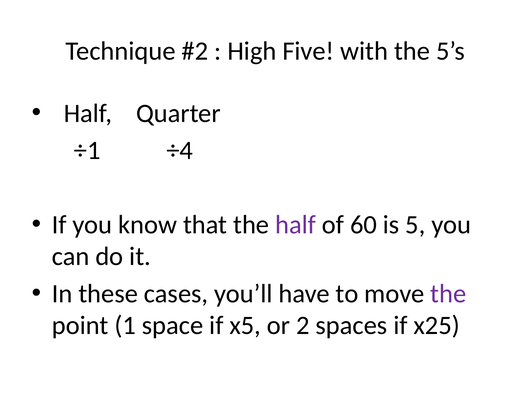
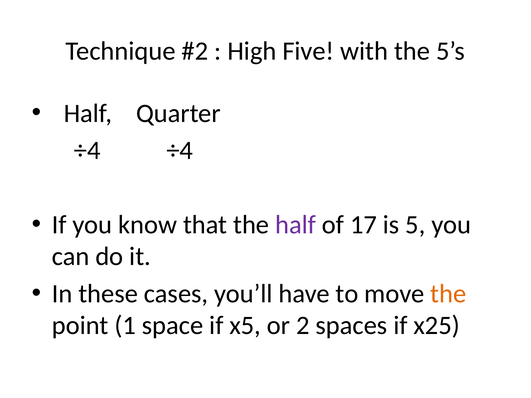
÷1 at (87, 151): ÷1 -> ÷4
60: 60 -> 17
the at (448, 294) colour: purple -> orange
